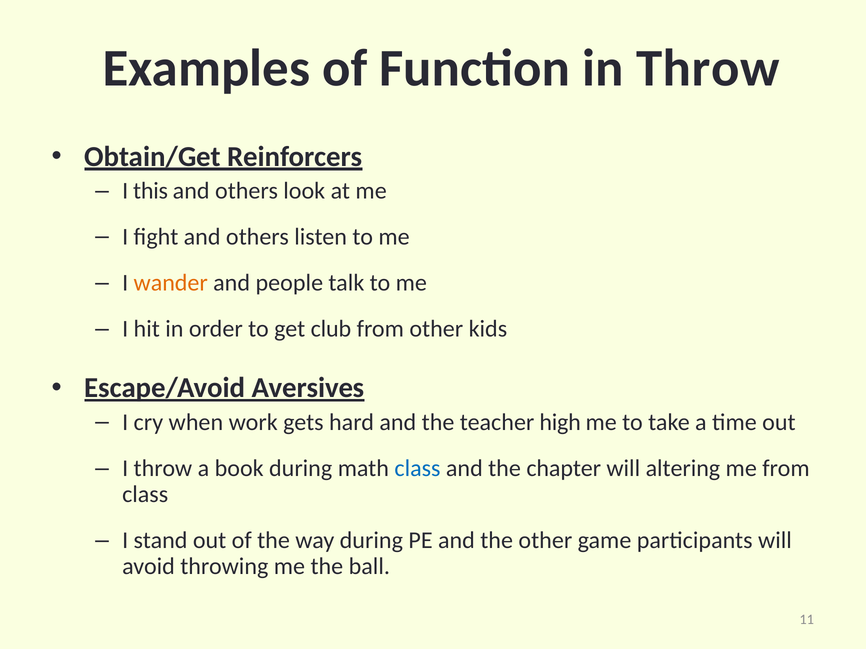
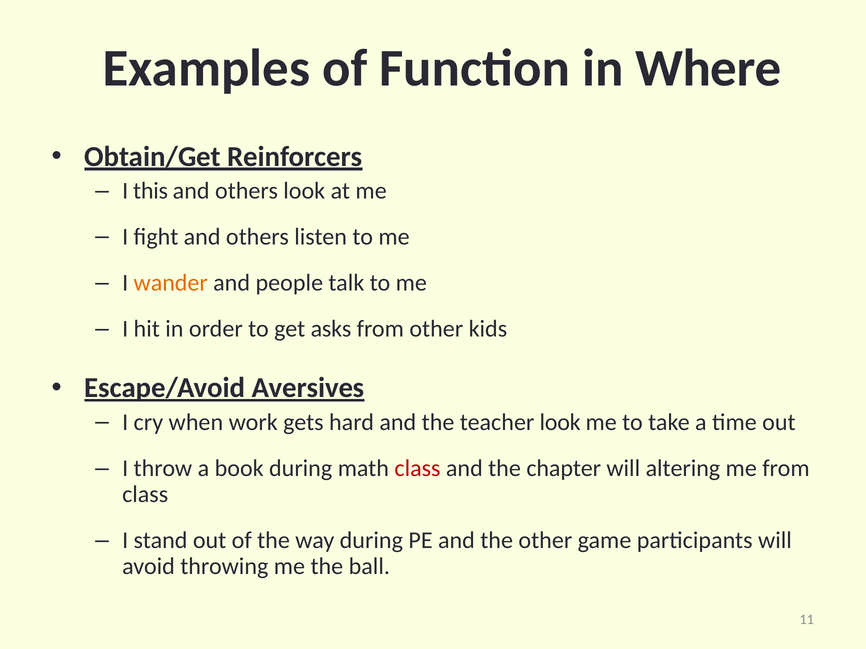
in Throw: Throw -> Where
club: club -> asks
teacher high: high -> look
class at (417, 469) colour: blue -> red
